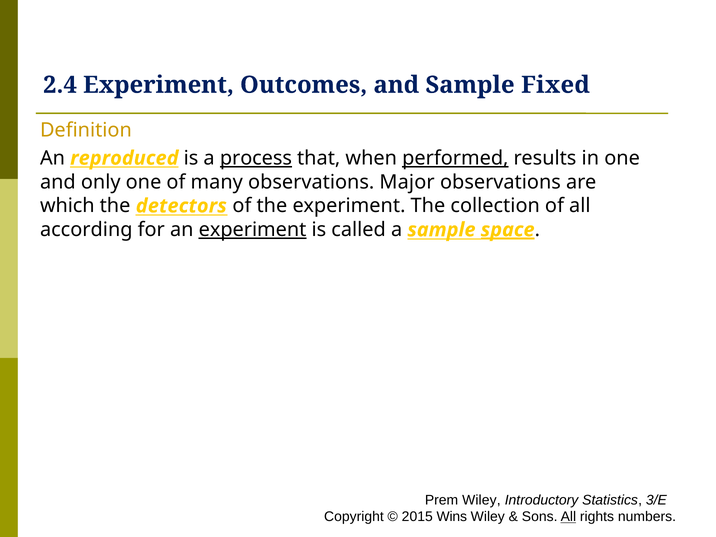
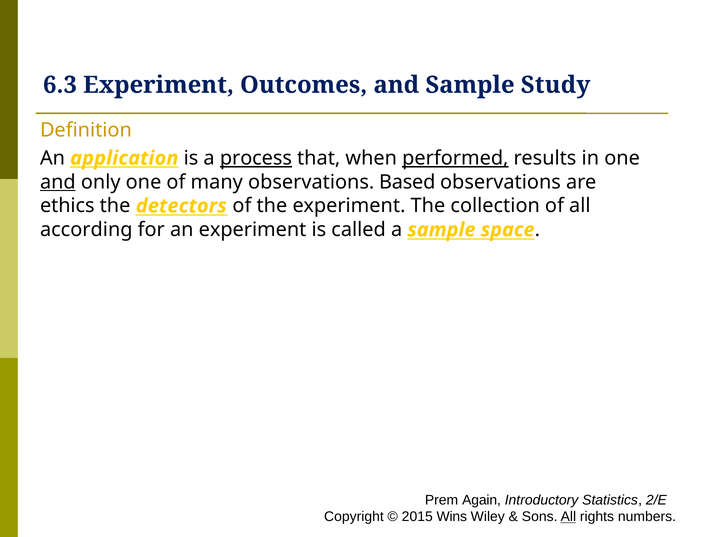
2.4: 2.4 -> 6.3
Fixed: Fixed -> Study
reproduced: reproduced -> application
and at (58, 182) underline: none -> present
Major: Major -> Based
which: which -> ethics
experiment at (253, 230) underline: present -> none
space underline: present -> none
Prem Wiley: Wiley -> Again
3/E: 3/E -> 2/E
